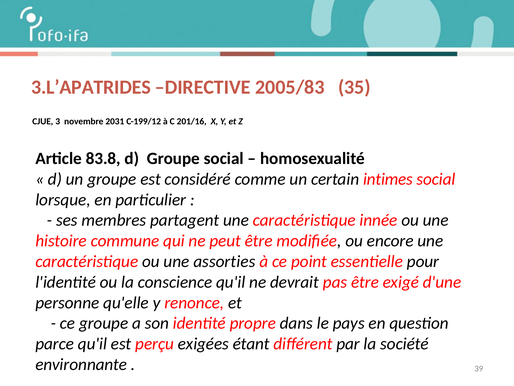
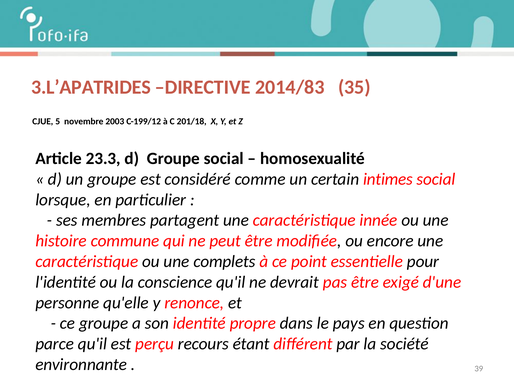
2005/83: 2005/83 -> 2014/83
3: 3 -> 5
2031: 2031 -> 2003
201/16: 201/16 -> 201/18
83.8: 83.8 -> 23.3
assorties: assorties -> complets
exigées: exigées -> recours
